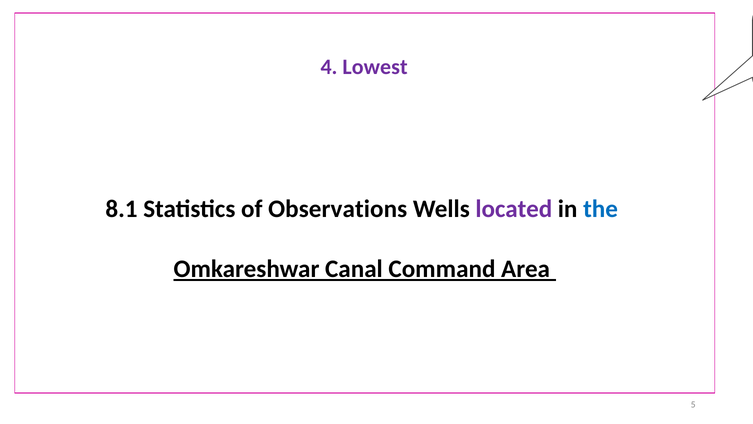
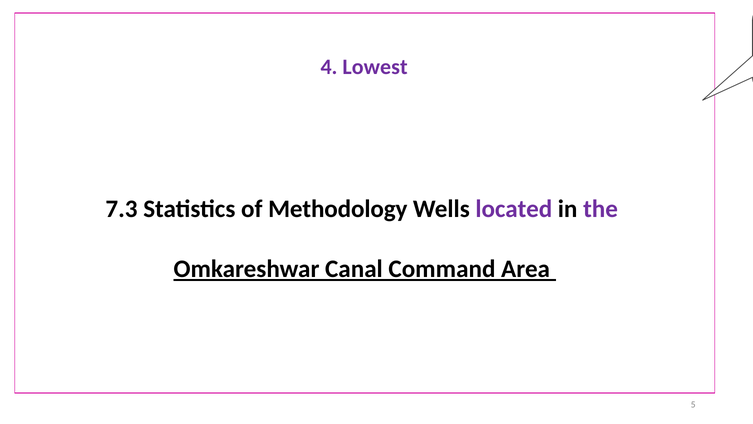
8.1: 8.1 -> 7.3
of Observations: Observations -> Methodology
the at (601, 209) colour: blue -> purple
